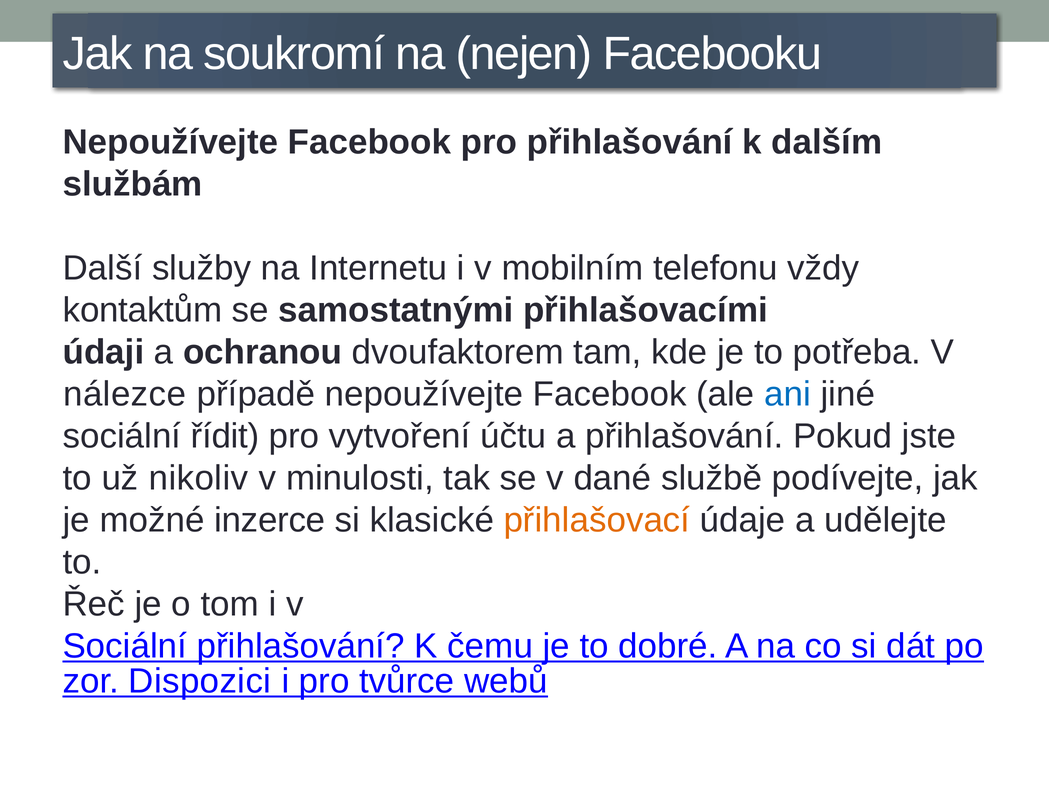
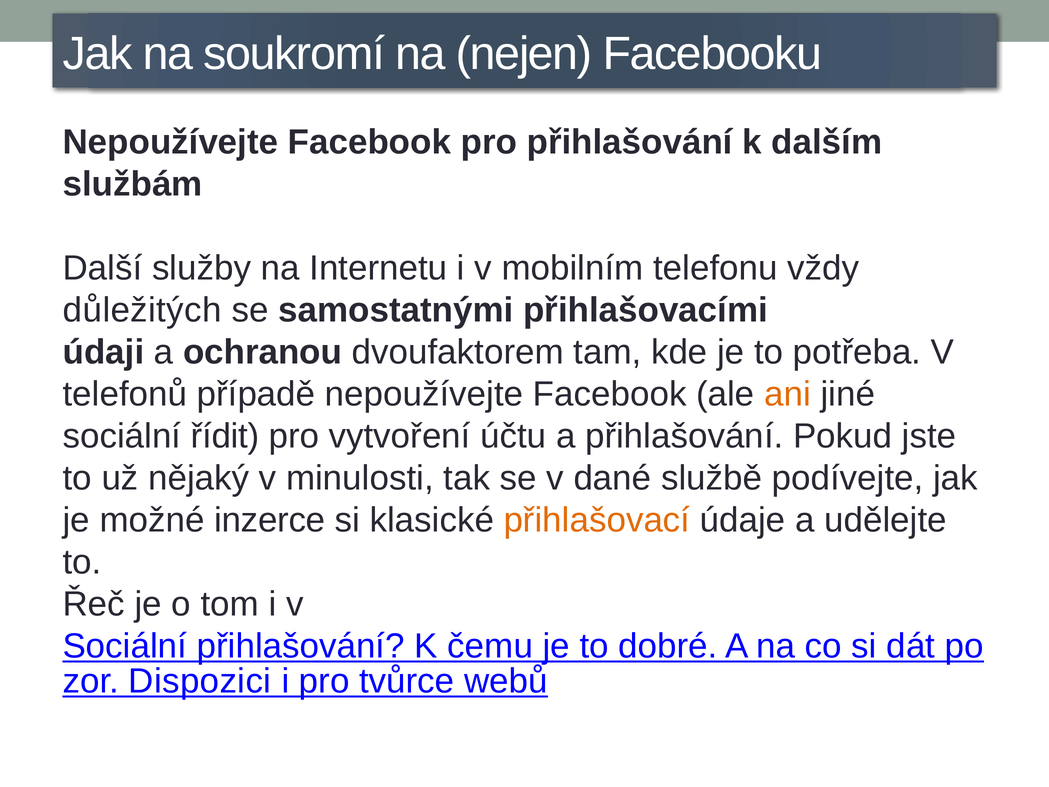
kontaktům: kontaktům -> důležitých
nálezce: nálezce -> telefonů
ani colour: blue -> orange
nikoliv: nikoliv -> nějaký
